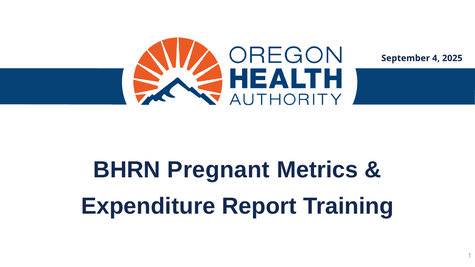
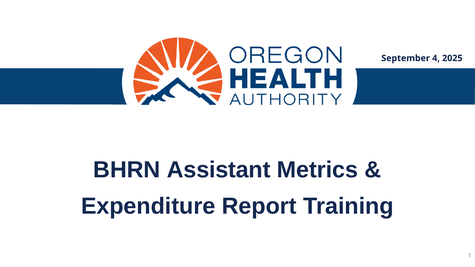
Pregnant: Pregnant -> Assistant
